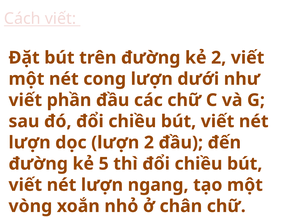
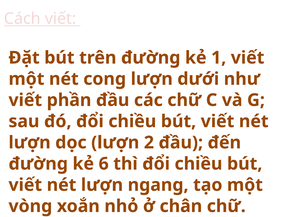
trên đường kẻ 2: 2 -> 1
5: 5 -> 6
